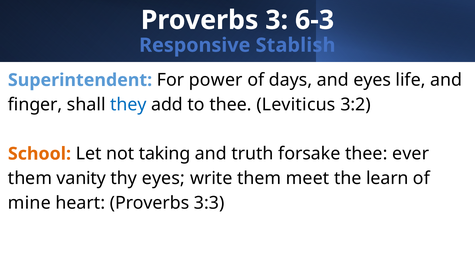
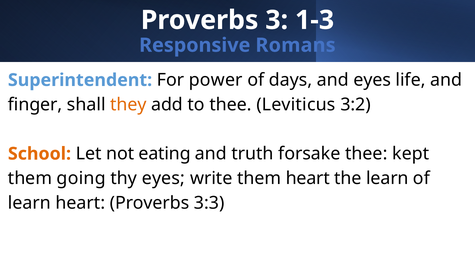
6-3: 6-3 -> 1-3
Stablish: Stablish -> Romans
they colour: blue -> orange
taking: taking -> eating
ever: ever -> kept
vanity: vanity -> going
them meet: meet -> heart
mine at (29, 203): mine -> learn
